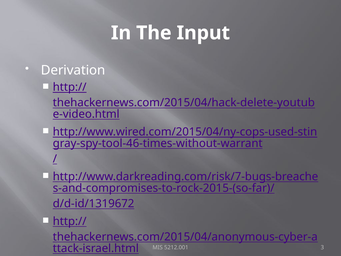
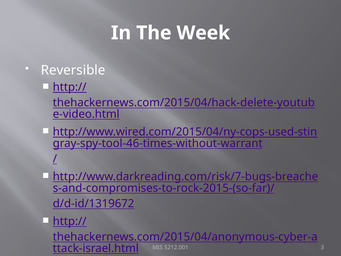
Input: Input -> Week
Derivation: Derivation -> Reversible
